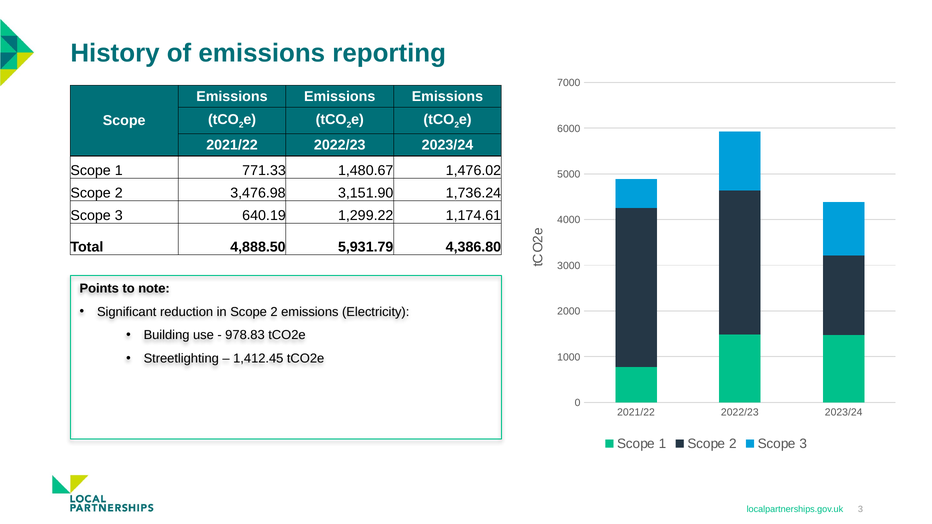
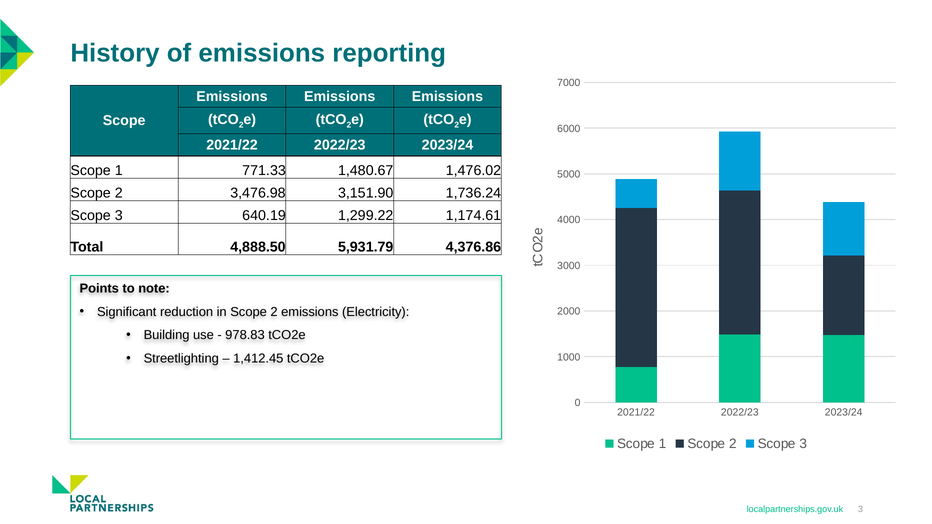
4,386.80: 4,386.80 -> 4,376.86
